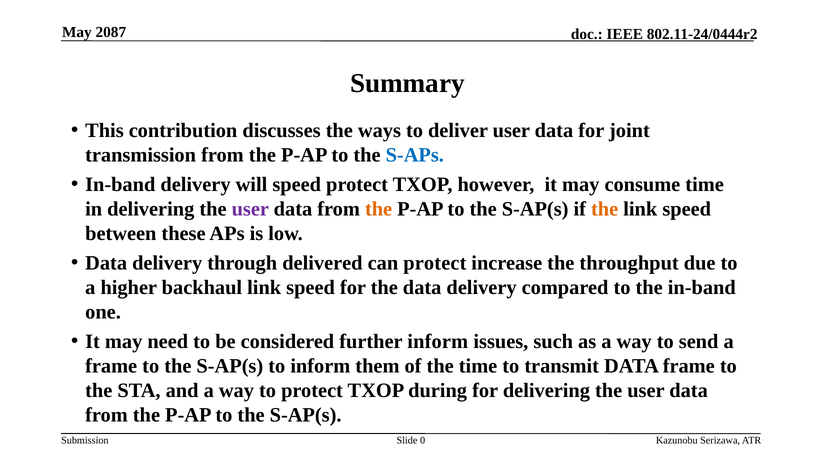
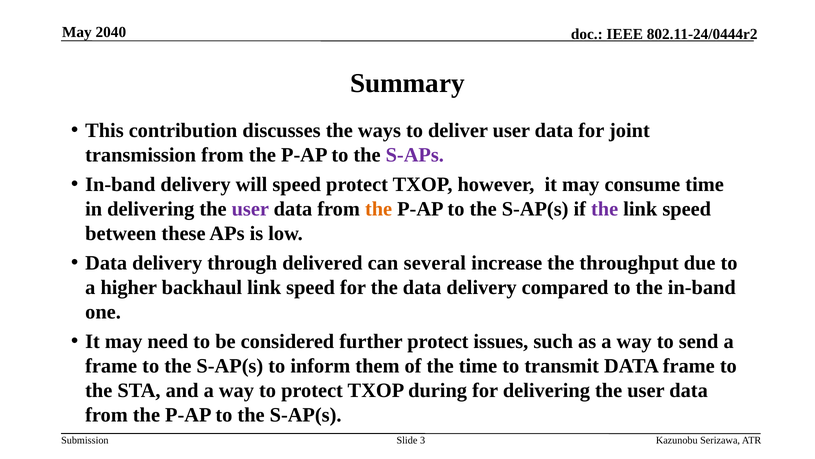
2087: 2087 -> 2040
S-APs colour: blue -> purple
the at (605, 209) colour: orange -> purple
can protect: protect -> several
further inform: inform -> protect
0: 0 -> 3
